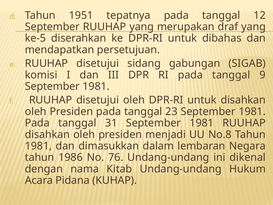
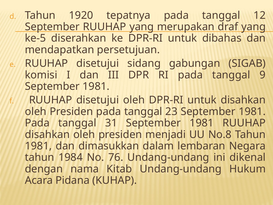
1951: 1951 -> 1920
1986: 1986 -> 1984
